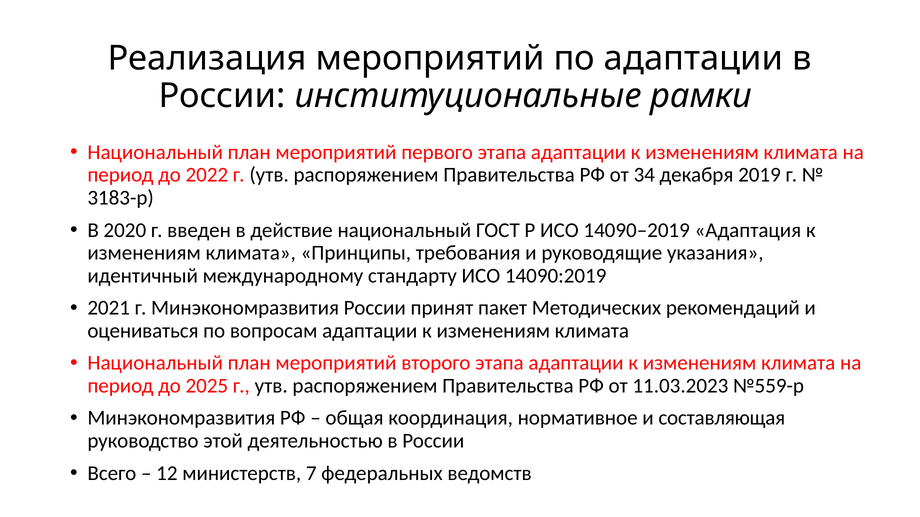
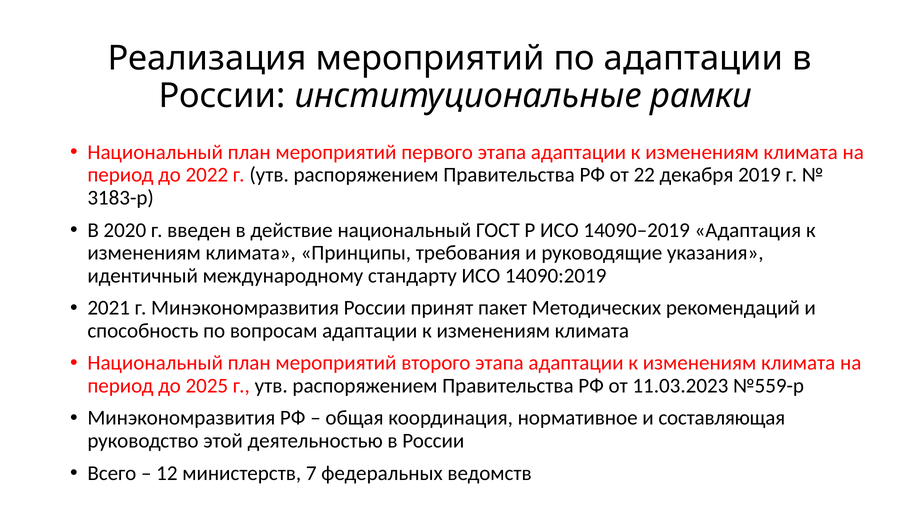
34: 34 -> 22
оцениваться: оцениваться -> способность
